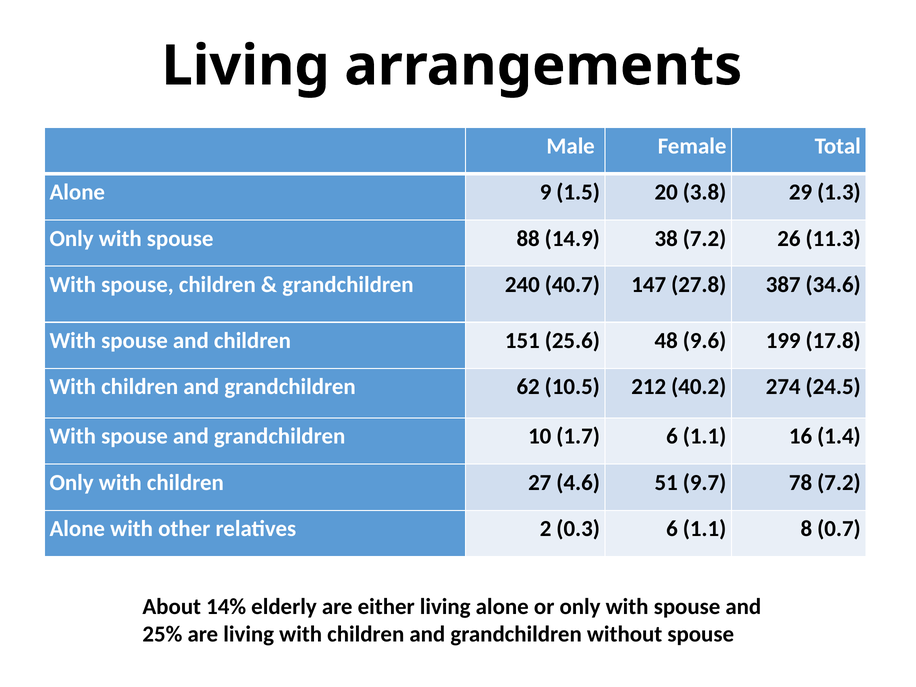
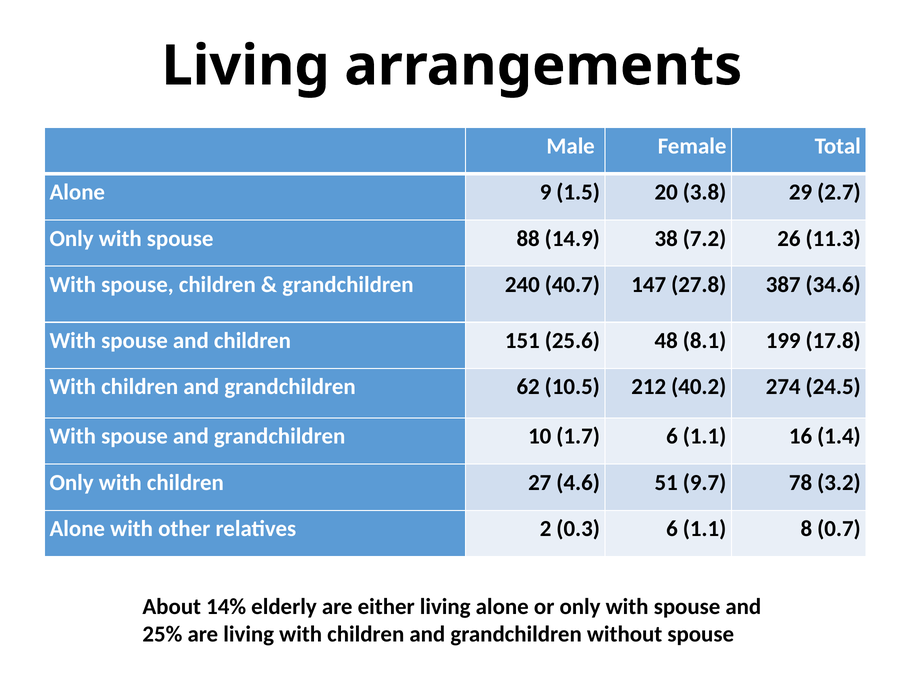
1.3: 1.3 -> 2.7
9.6: 9.6 -> 8.1
78 7.2: 7.2 -> 3.2
